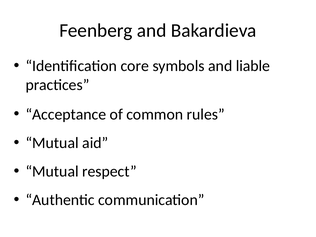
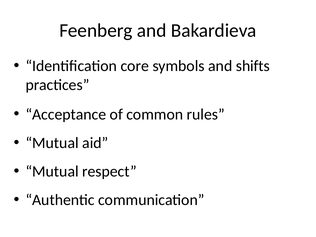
liable: liable -> shifts
